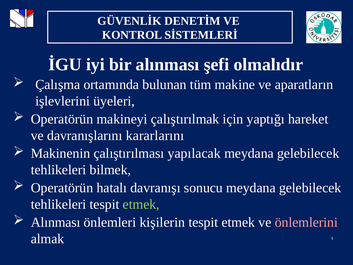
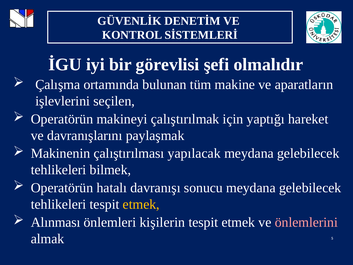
bir alınması: alınması -> görevlisi
üyeleri: üyeleri -> seçilen
kararlarını: kararlarını -> paylaşmak
etmek at (141, 204) colour: light green -> yellow
